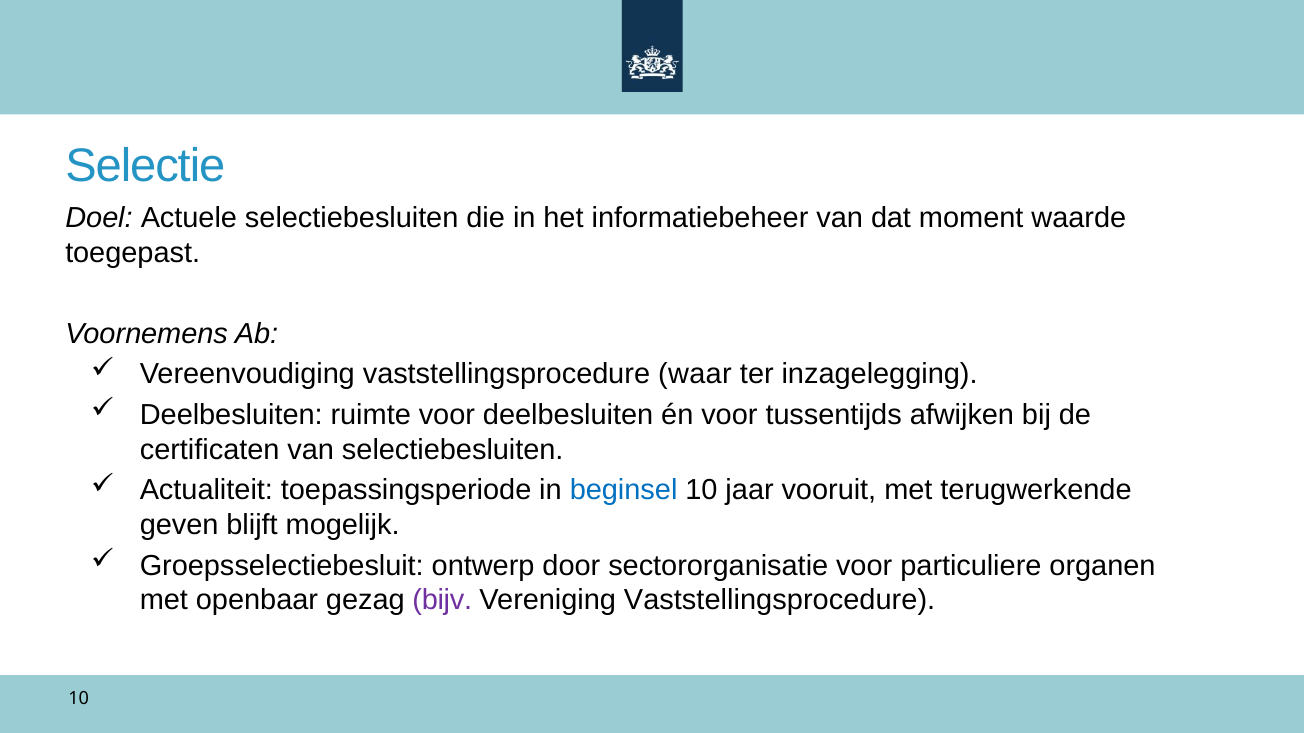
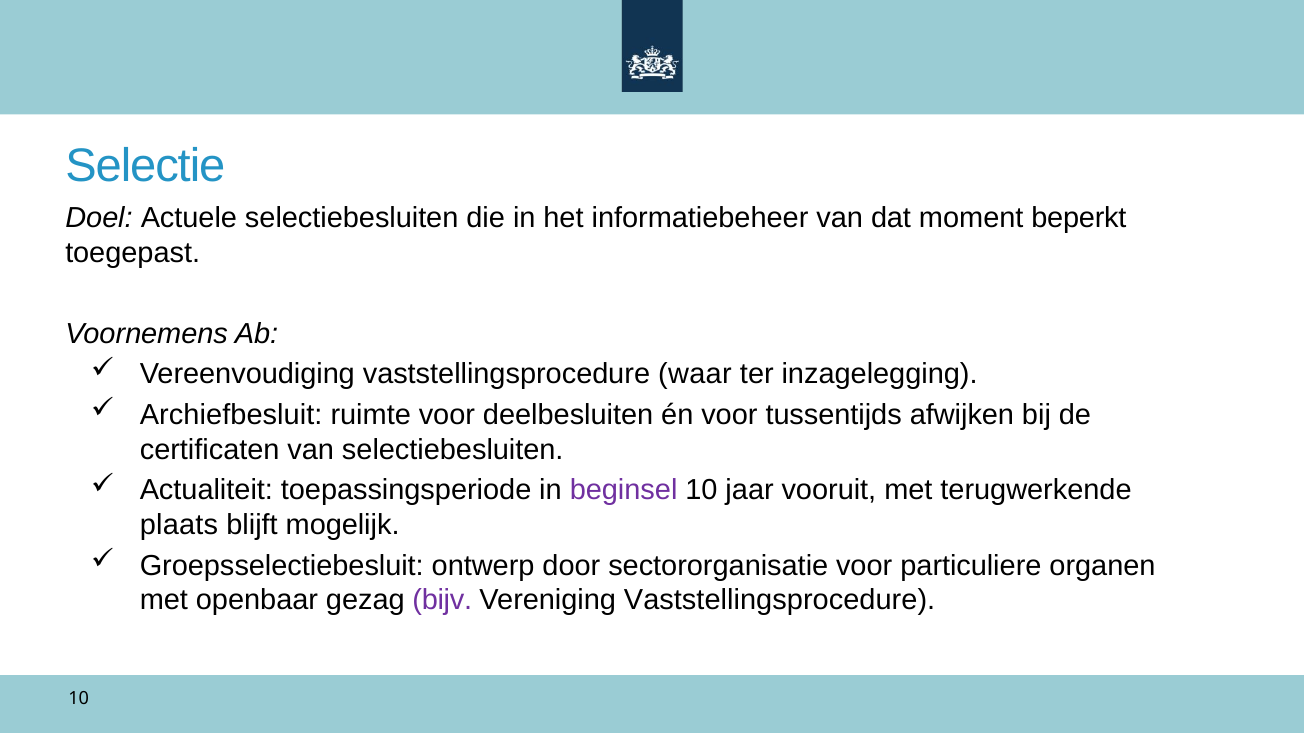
waarde: waarde -> beperkt
Deelbesluiten at (231, 415): Deelbesluiten -> Archiefbesluit
beginsel colour: blue -> purple
geven: geven -> plaats
